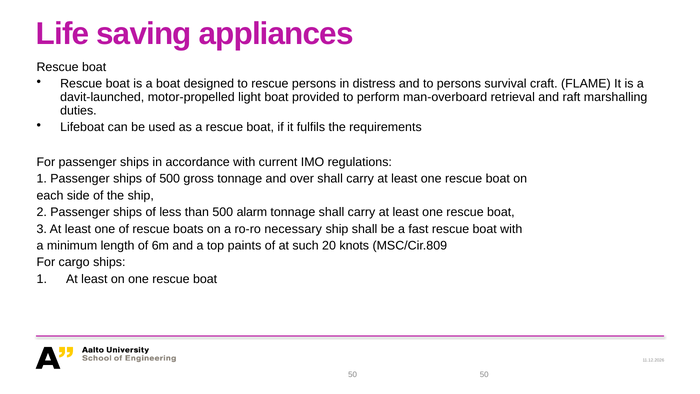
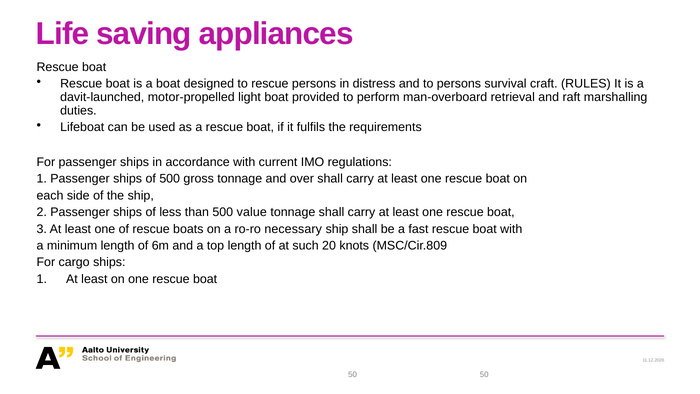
FLAME: FLAME -> RULES
alarm: alarm -> value
top paints: paints -> length
